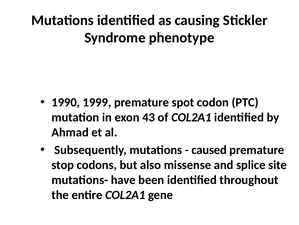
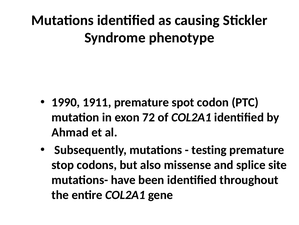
1999: 1999 -> 1911
43: 43 -> 72
caused: caused -> testing
